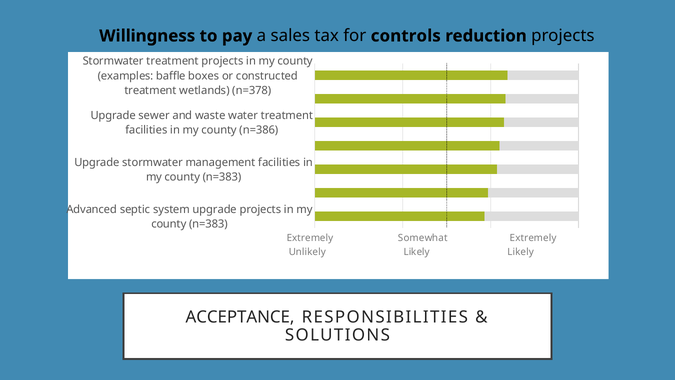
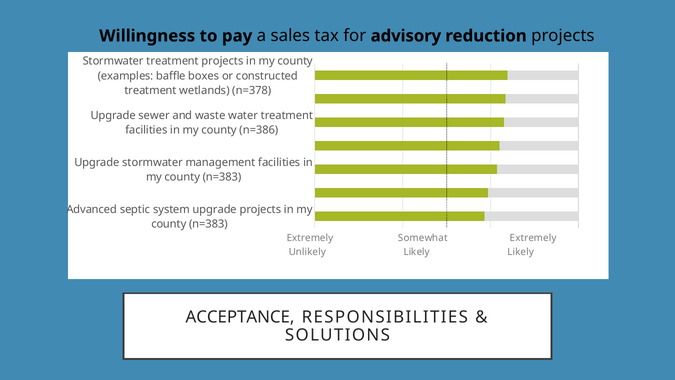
controls: controls -> advisory
